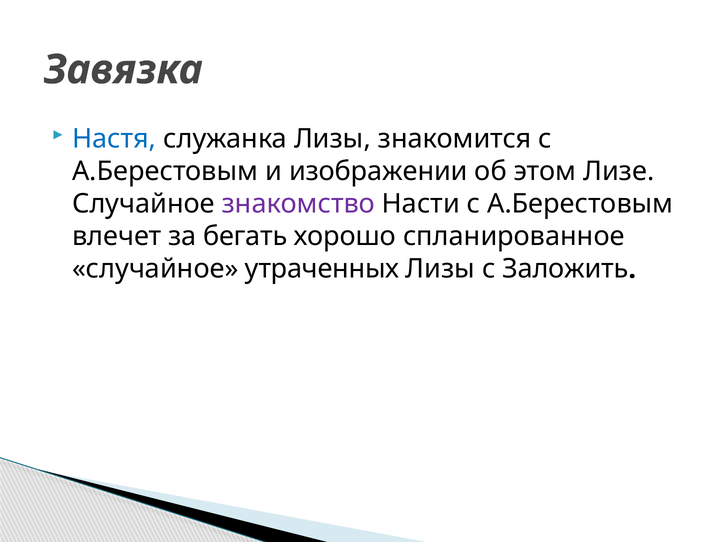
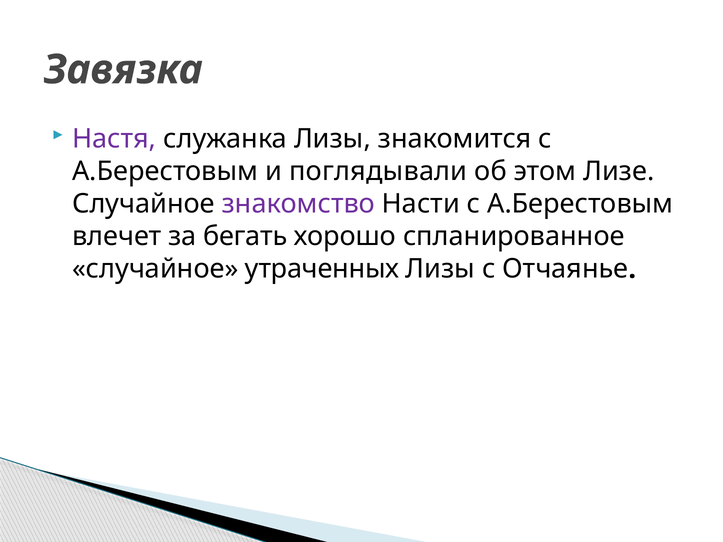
Настя colour: blue -> purple
изображении: изображении -> поглядывали
Заложить: Заложить -> Отчаянье
